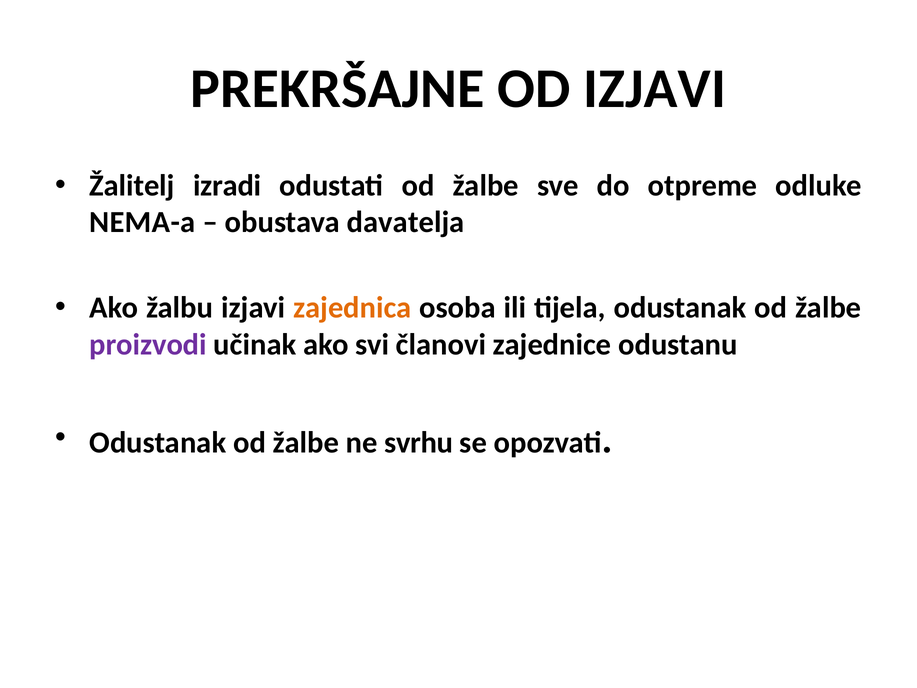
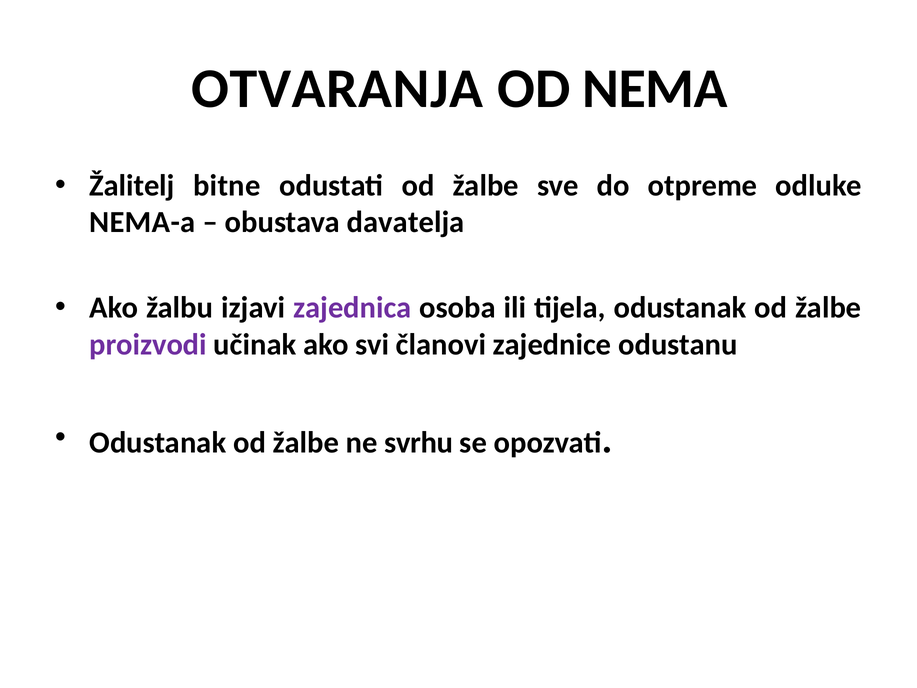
PREKRŠAJNE: PREKRŠAJNE -> OTVARANJA
OD IZJAVI: IZJAVI -> NEMA
izradi: izradi -> bitne
zajednica colour: orange -> purple
